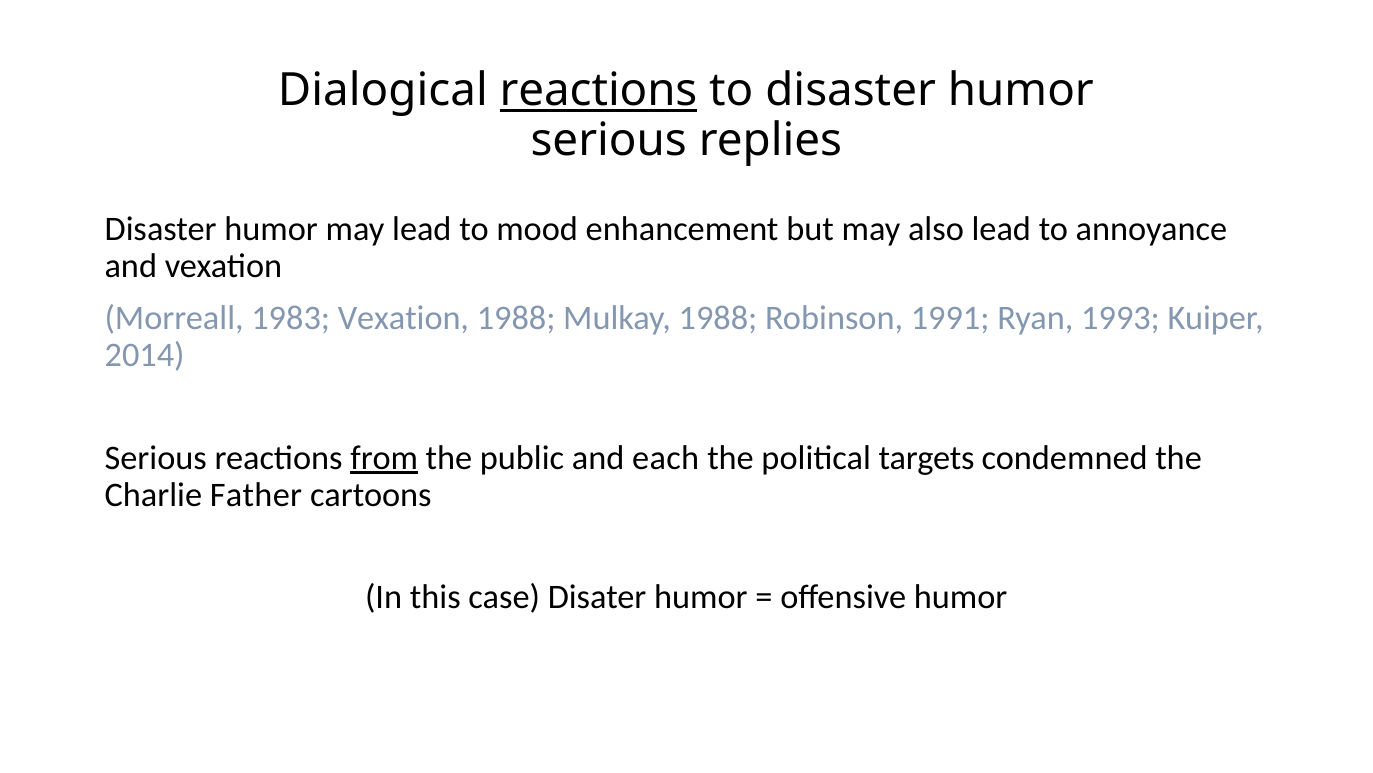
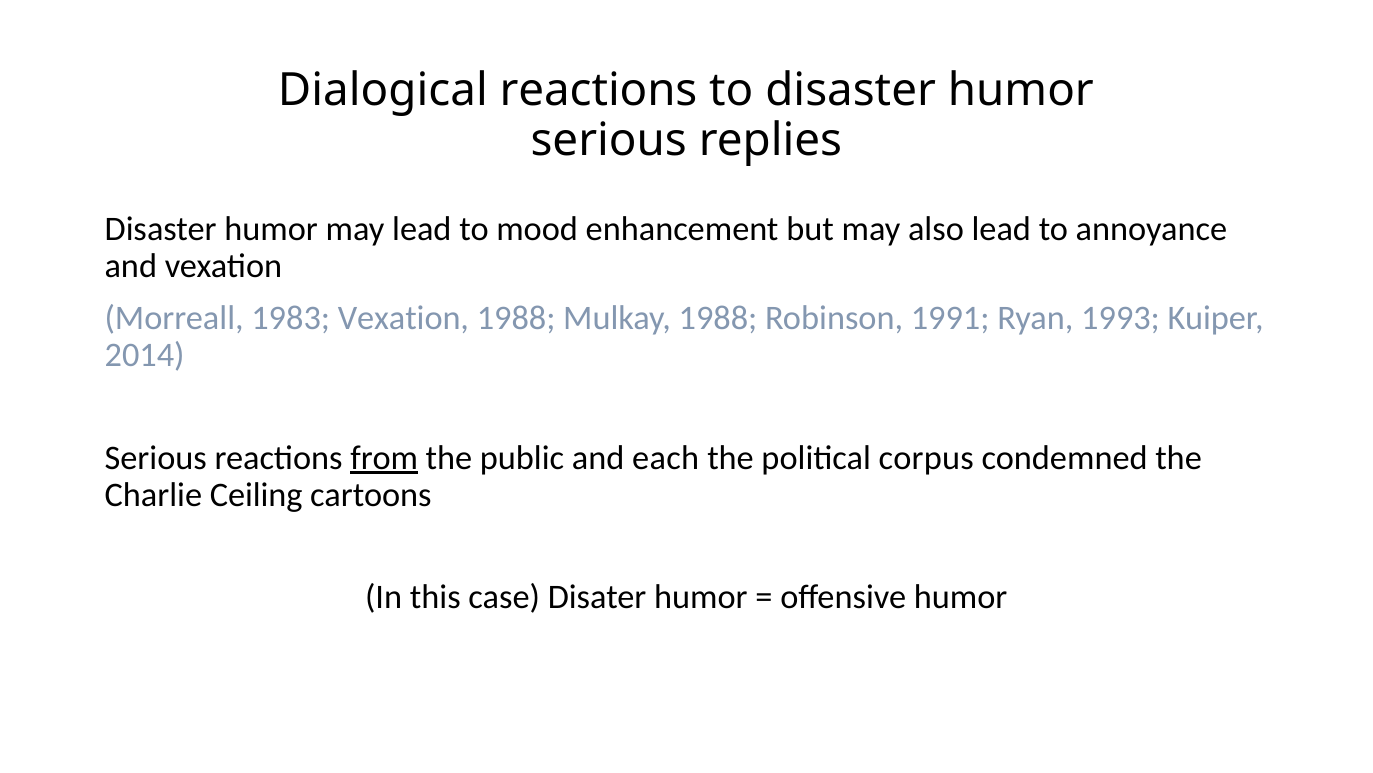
reactions at (599, 91) underline: present -> none
targets: targets -> corpus
Father: Father -> Ceiling
